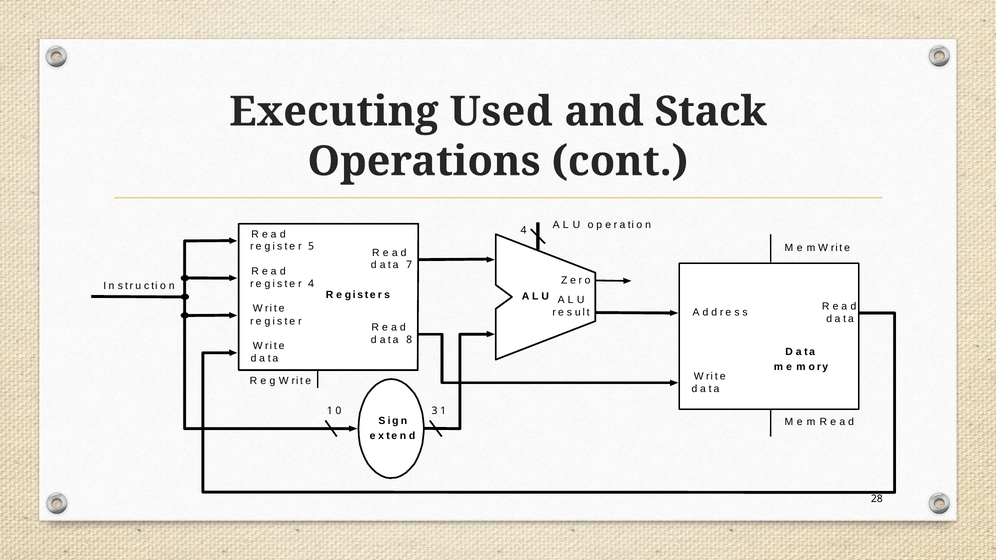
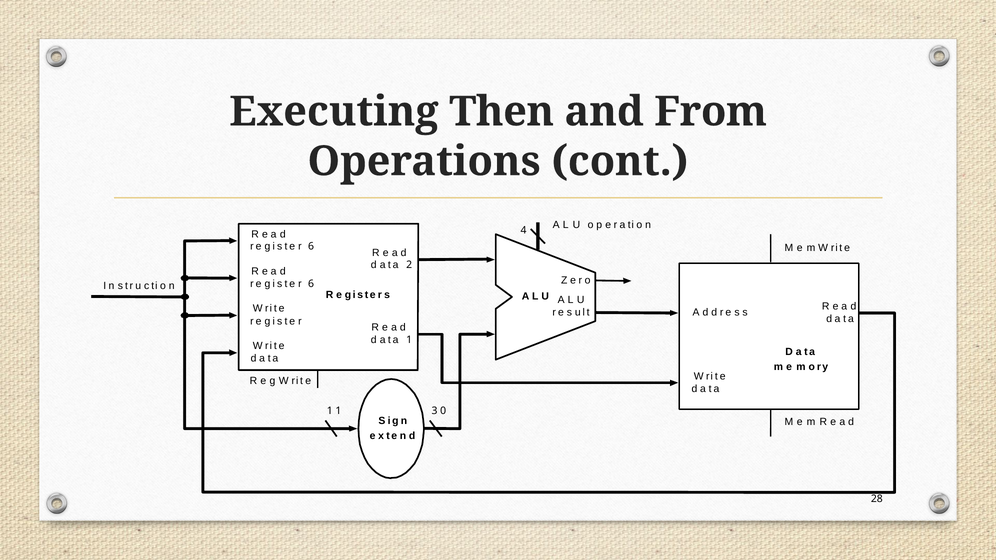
Used: Used -> Then
Stack: Stack -> From
5 at (311, 246): 5 -> 6
7: 7 -> 2
4 at (311, 284): 4 -> 6
8 at (409, 340): 8 -> 1
1 0: 0 -> 1
3 1: 1 -> 0
